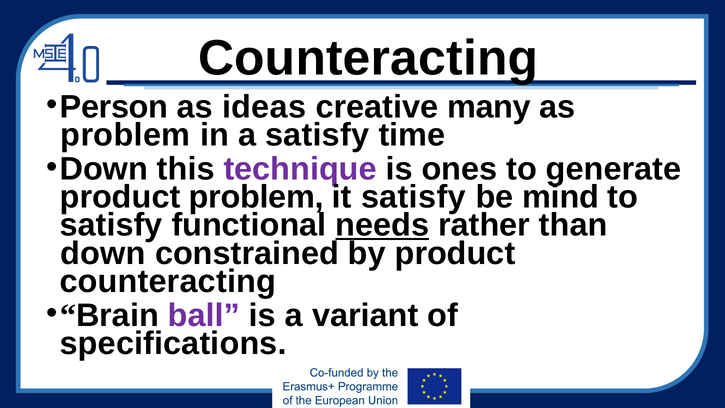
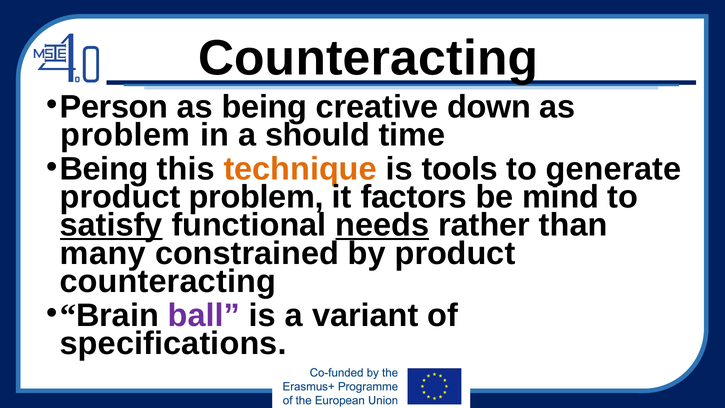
as ideas: ideas -> being
many: many -> down
a satisfy: satisfy -> should
Down at (104, 169): Down -> Being
technique colour: purple -> orange
ones: ones -> tools
it satisfy: satisfy -> factors
satisfy at (111, 225) underline: none -> present
down at (103, 253): down -> many
